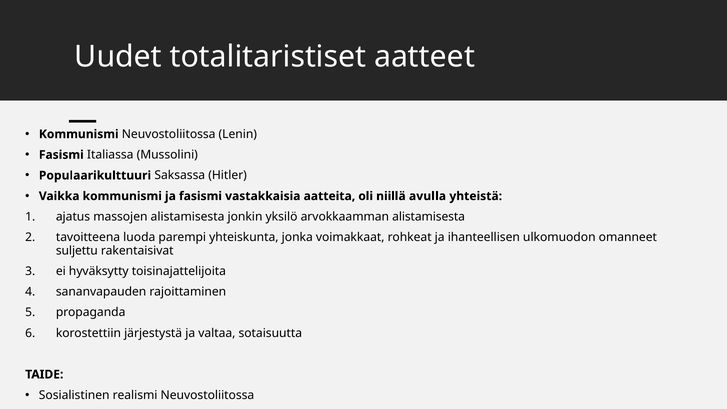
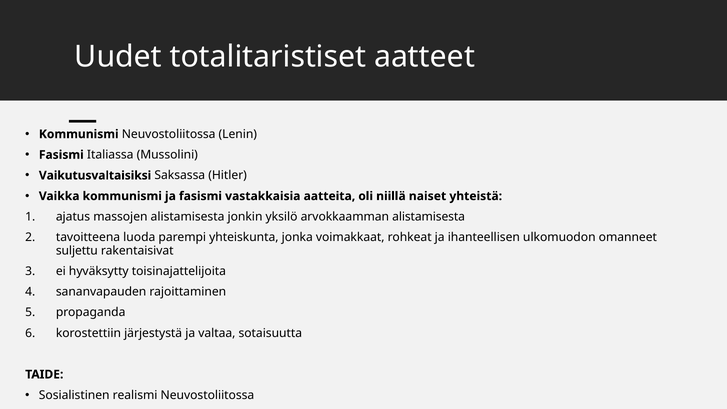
Populaarikulttuuri: Populaarikulttuuri -> Vaikutusvaltaisiksi
avulla: avulla -> naiset
